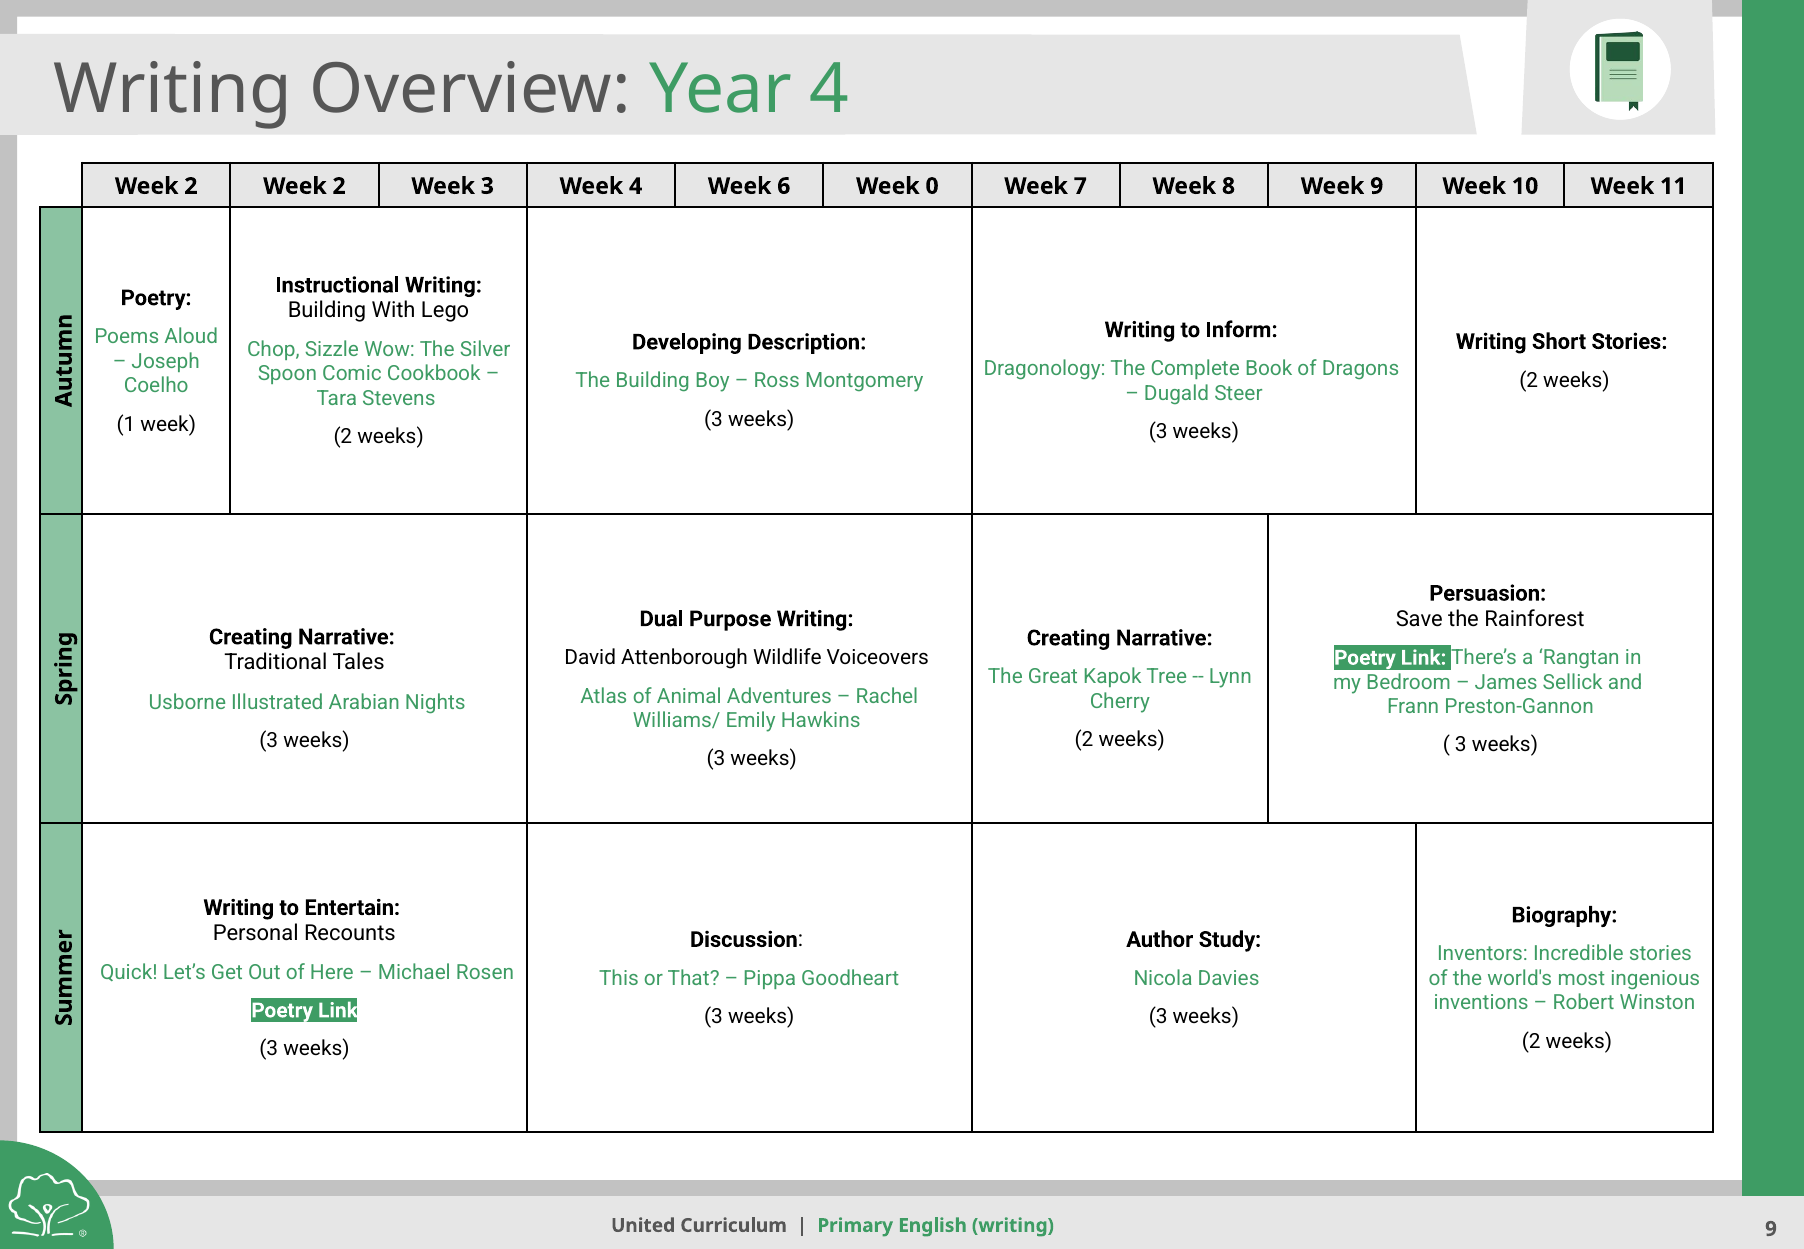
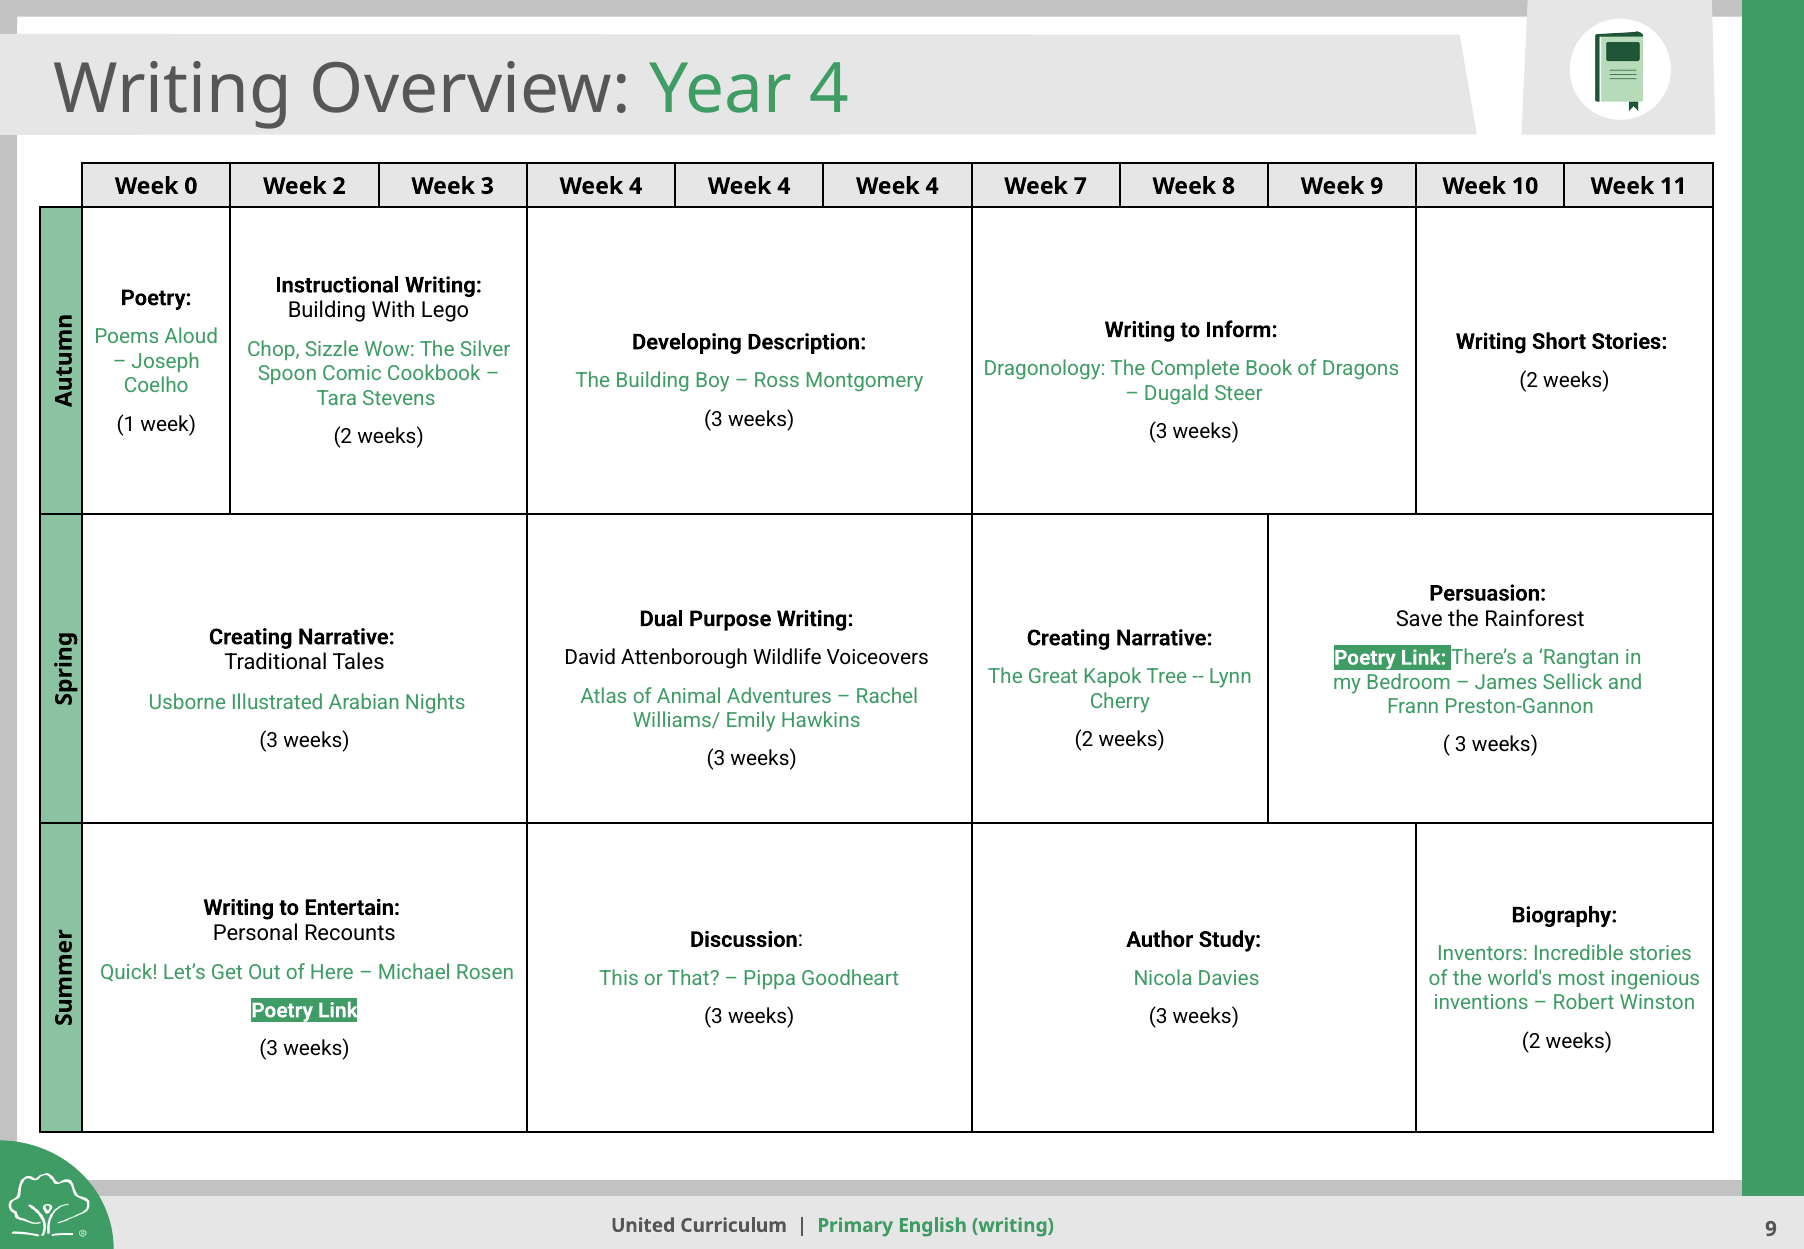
2 at (191, 186): 2 -> 0
6 at (784, 186): 6 -> 4
0 at (932, 186): 0 -> 4
